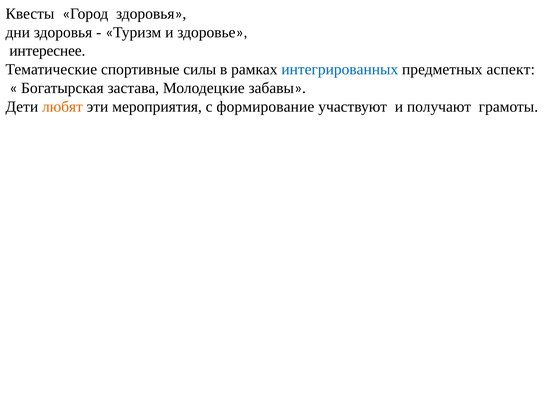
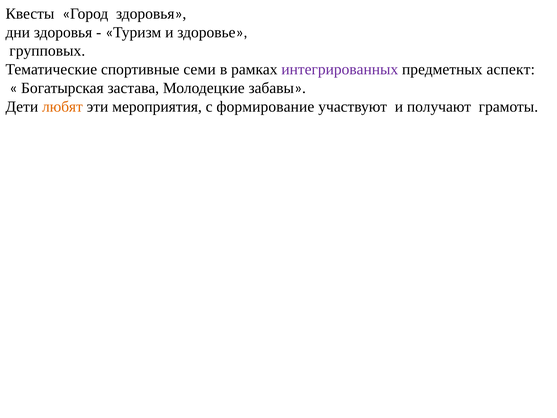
интереснее: интереснее -> групповых
силы: силы -> семи
интегрированных colour: blue -> purple
